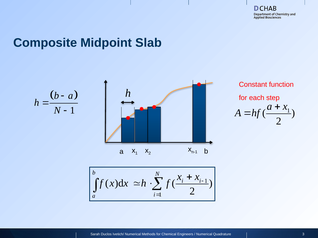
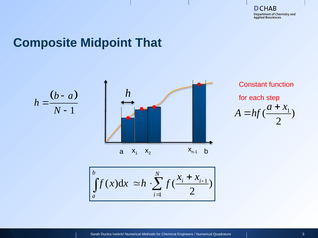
Slab: Slab -> That
